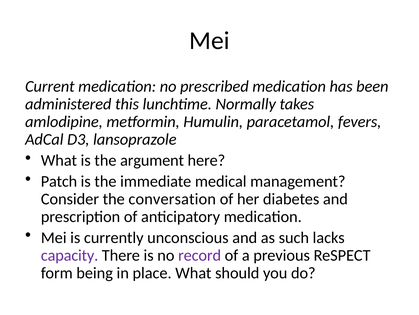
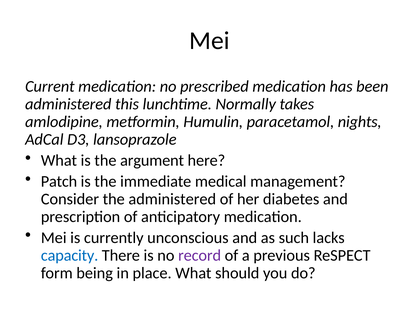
fevers: fevers -> nights
the conversation: conversation -> administered
capacity colour: purple -> blue
